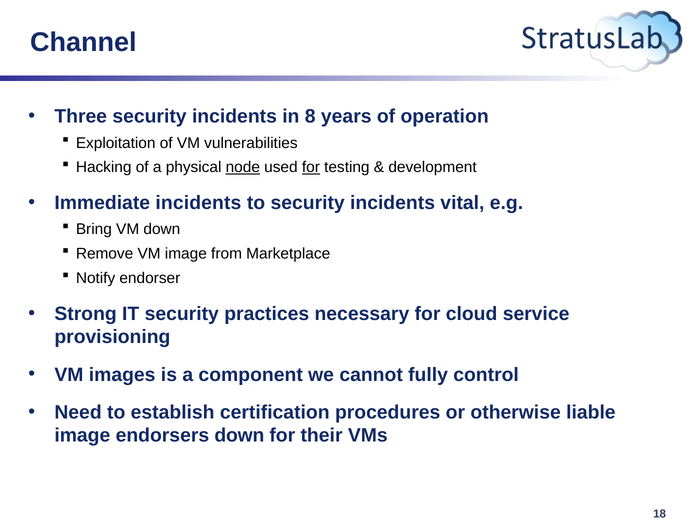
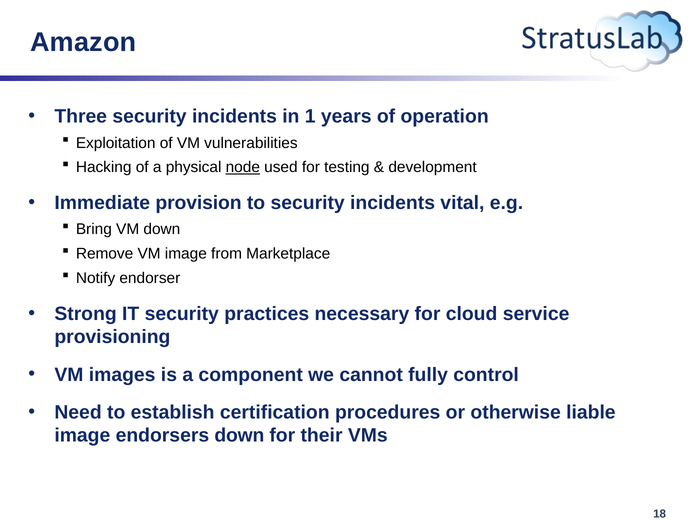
Channel: Channel -> Amazon
8: 8 -> 1
for at (311, 167) underline: present -> none
Immediate incidents: incidents -> provision
